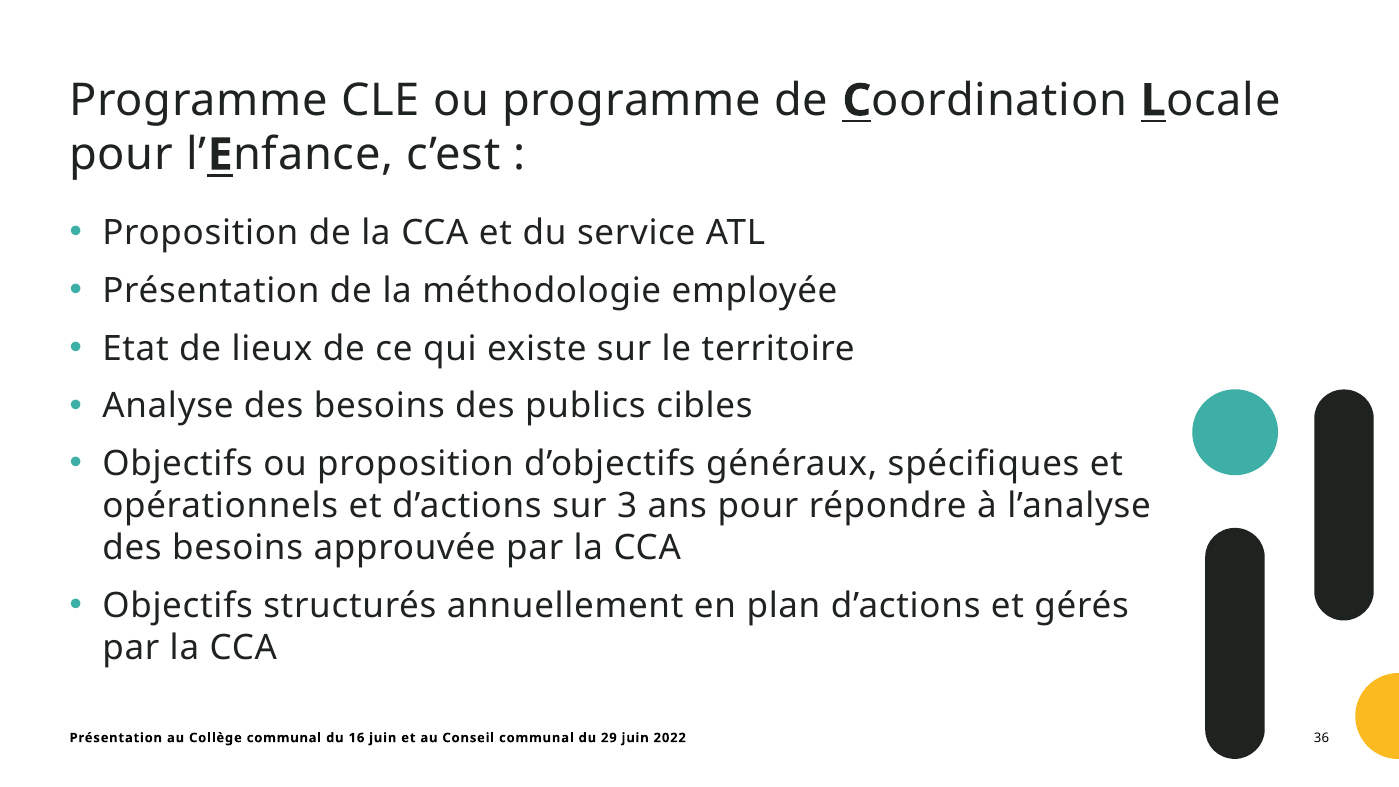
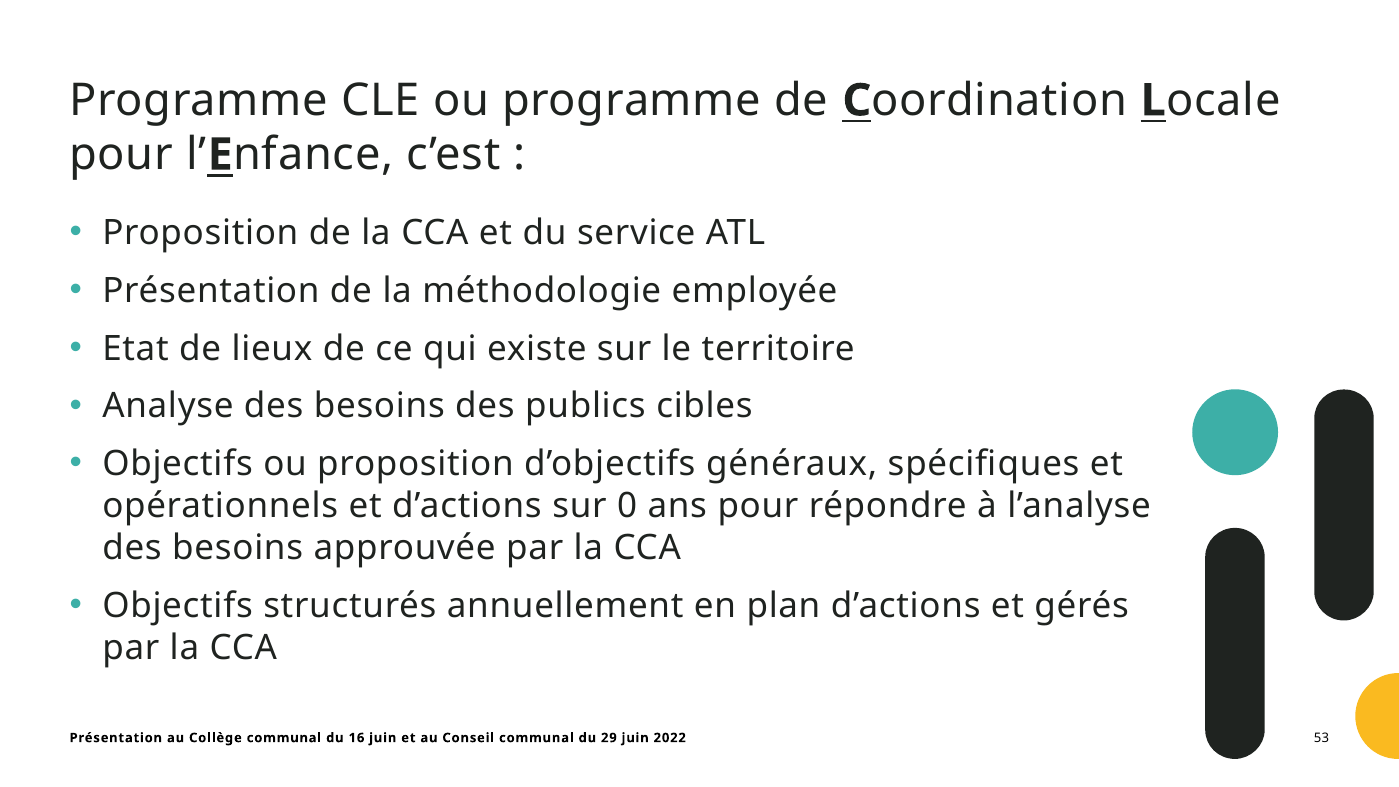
3: 3 -> 0
36: 36 -> 53
